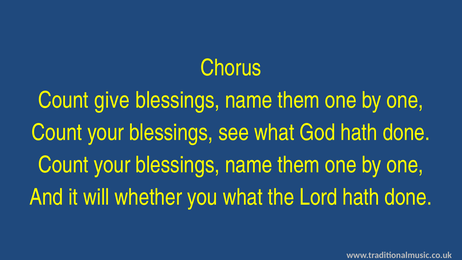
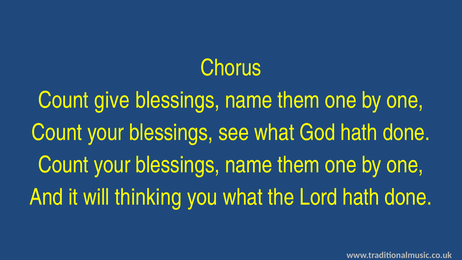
whether: whether -> thinking
